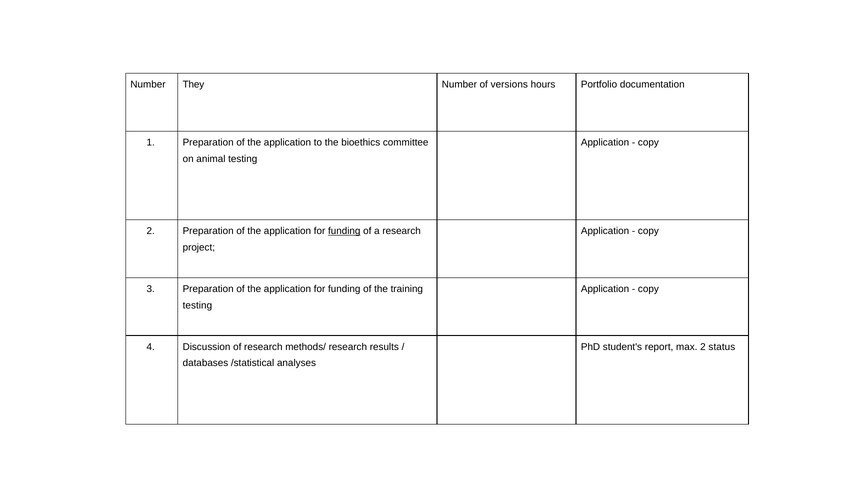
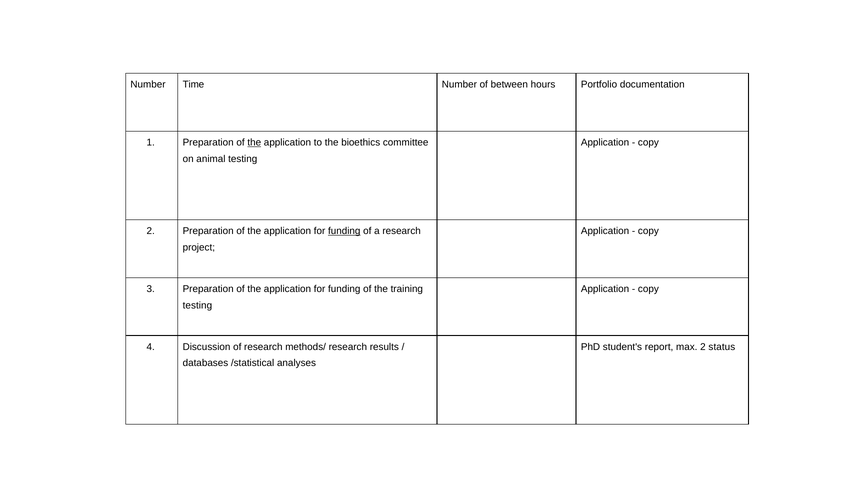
They: They -> Time
versions: versions -> between
the at (254, 142) underline: none -> present
